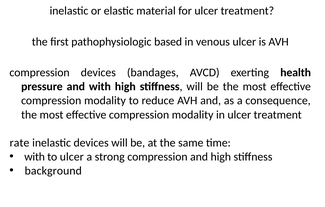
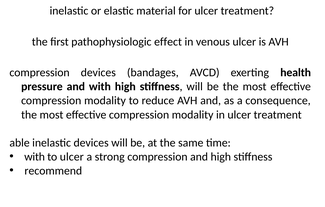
based: based -> effect
rate: rate -> able
background: background -> recommend
